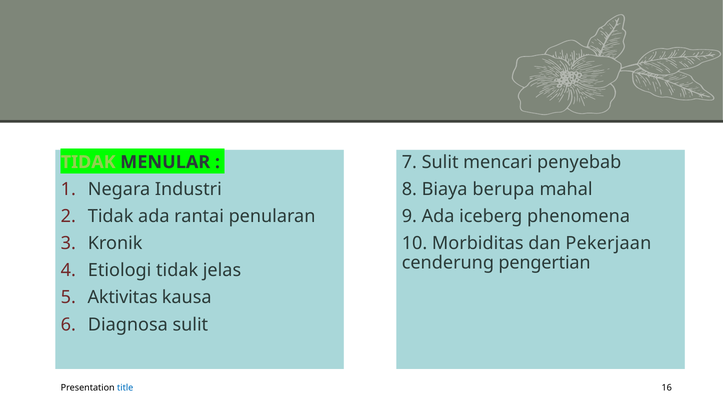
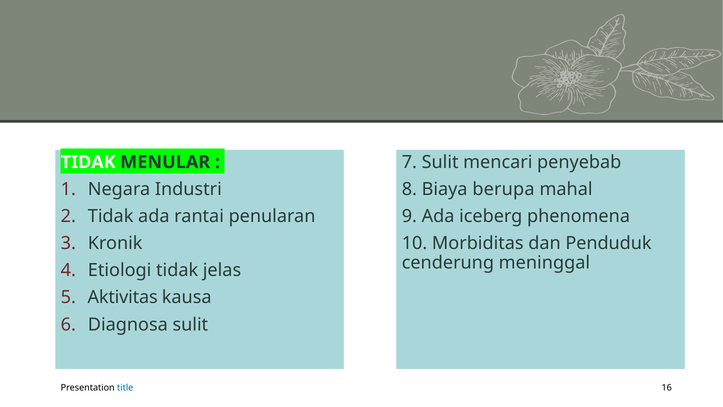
TIDAK at (88, 162) colour: light green -> white
Pekerjaan: Pekerjaan -> Penduduk
pengertian: pengertian -> meninggal
